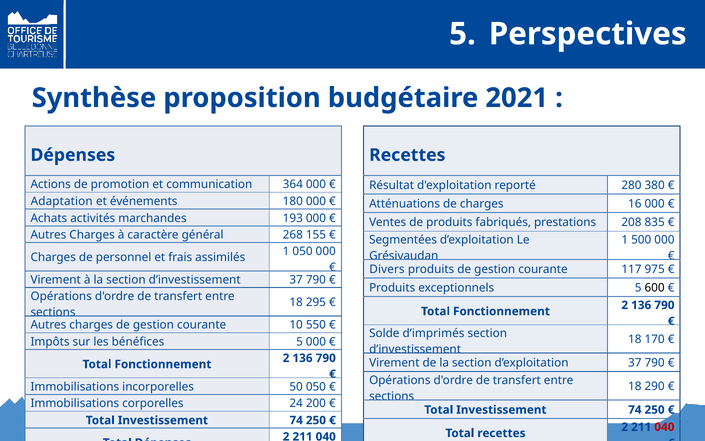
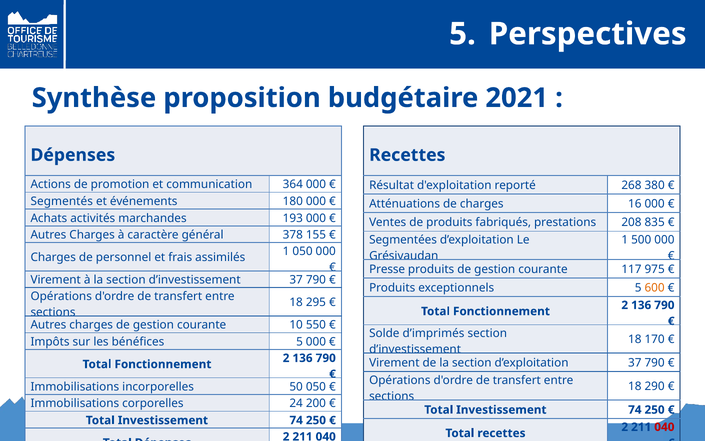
280: 280 -> 268
Adaptation: Adaptation -> Segmentés
268: 268 -> 378
Divers: Divers -> Presse
600 colour: black -> orange
